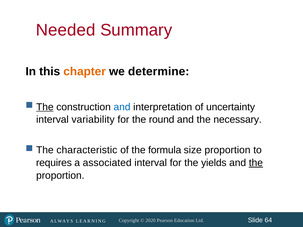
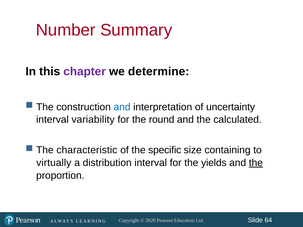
Needed: Needed -> Number
chapter colour: orange -> purple
The at (45, 107) underline: present -> none
necessary: necessary -> calculated
formula: formula -> specific
size proportion: proportion -> containing
requires: requires -> virtually
associated: associated -> distribution
